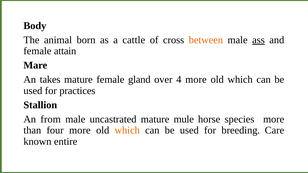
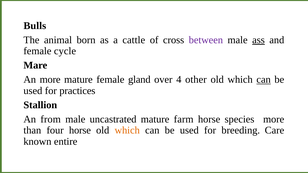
Body: Body -> Bulls
between colour: orange -> purple
attain: attain -> cycle
An takes: takes -> more
4 more: more -> other
can at (264, 80) underline: none -> present
mule: mule -> farm
four more: more -> horse
